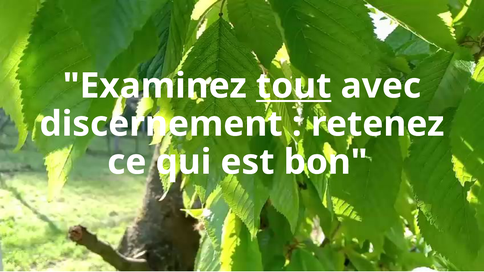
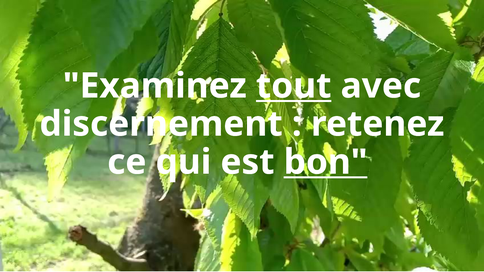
bon underline: none -> present
